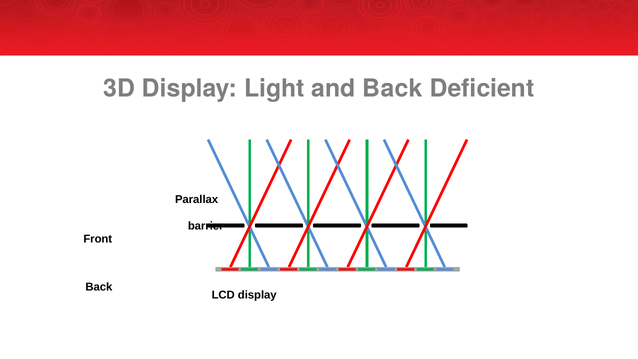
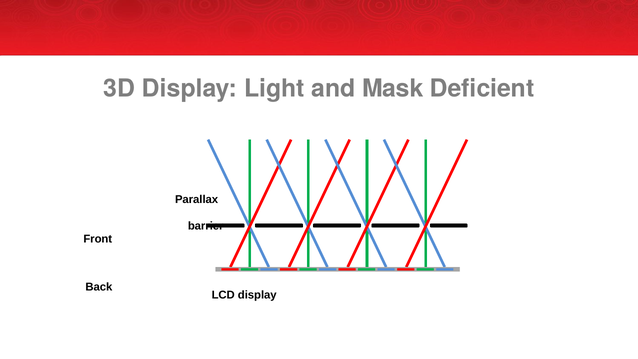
and Back: Back -> Mask
